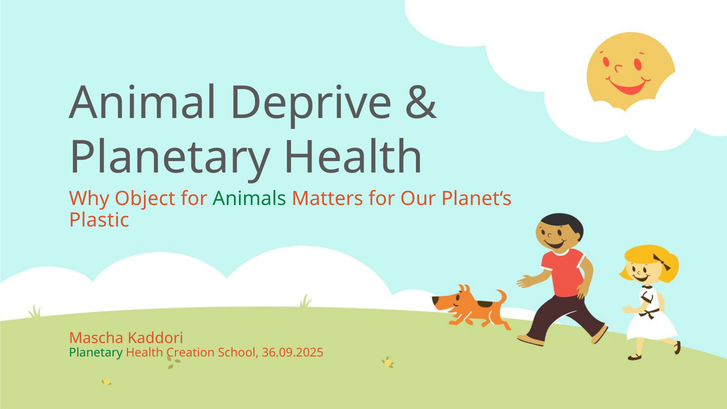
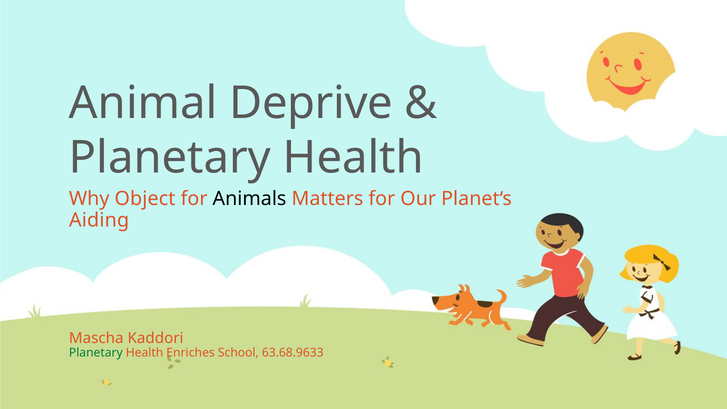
Animals colour: green -> black
Plastic: Plastic -> Aiding
Creation: Creation -> Enriches
36.09.2025: 36.09.2025 -> 63.68.9633
